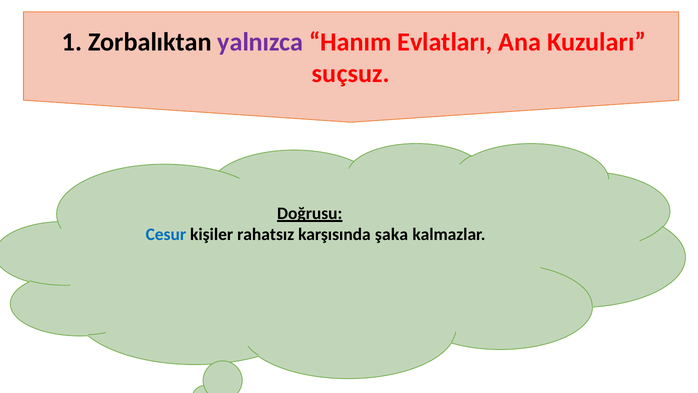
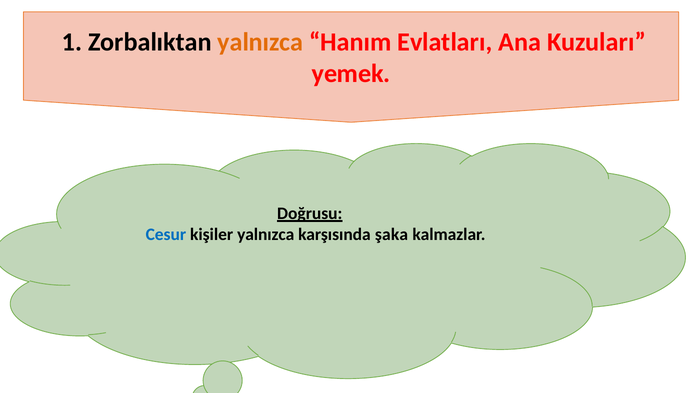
yalnızca at (260, 42) colour: purple -> orange
suçsuz: suçsuz -> yemek
kişiler rahatsız: rahatsız -> yalnızca
